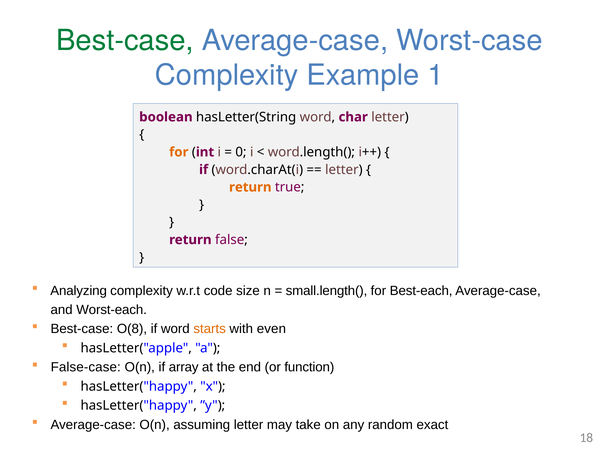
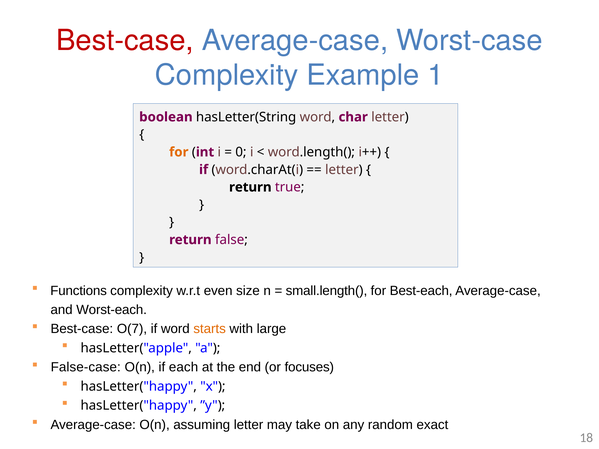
Best-case at (125, 40) colour: green -> red
return at (250, 187) colour: orange -> black
Analyzing: Analyzing -> Functions
code: code -> even
O(8: O(8 -> O(7
even: even -> large
array: array -> each
function: function -> focuses
